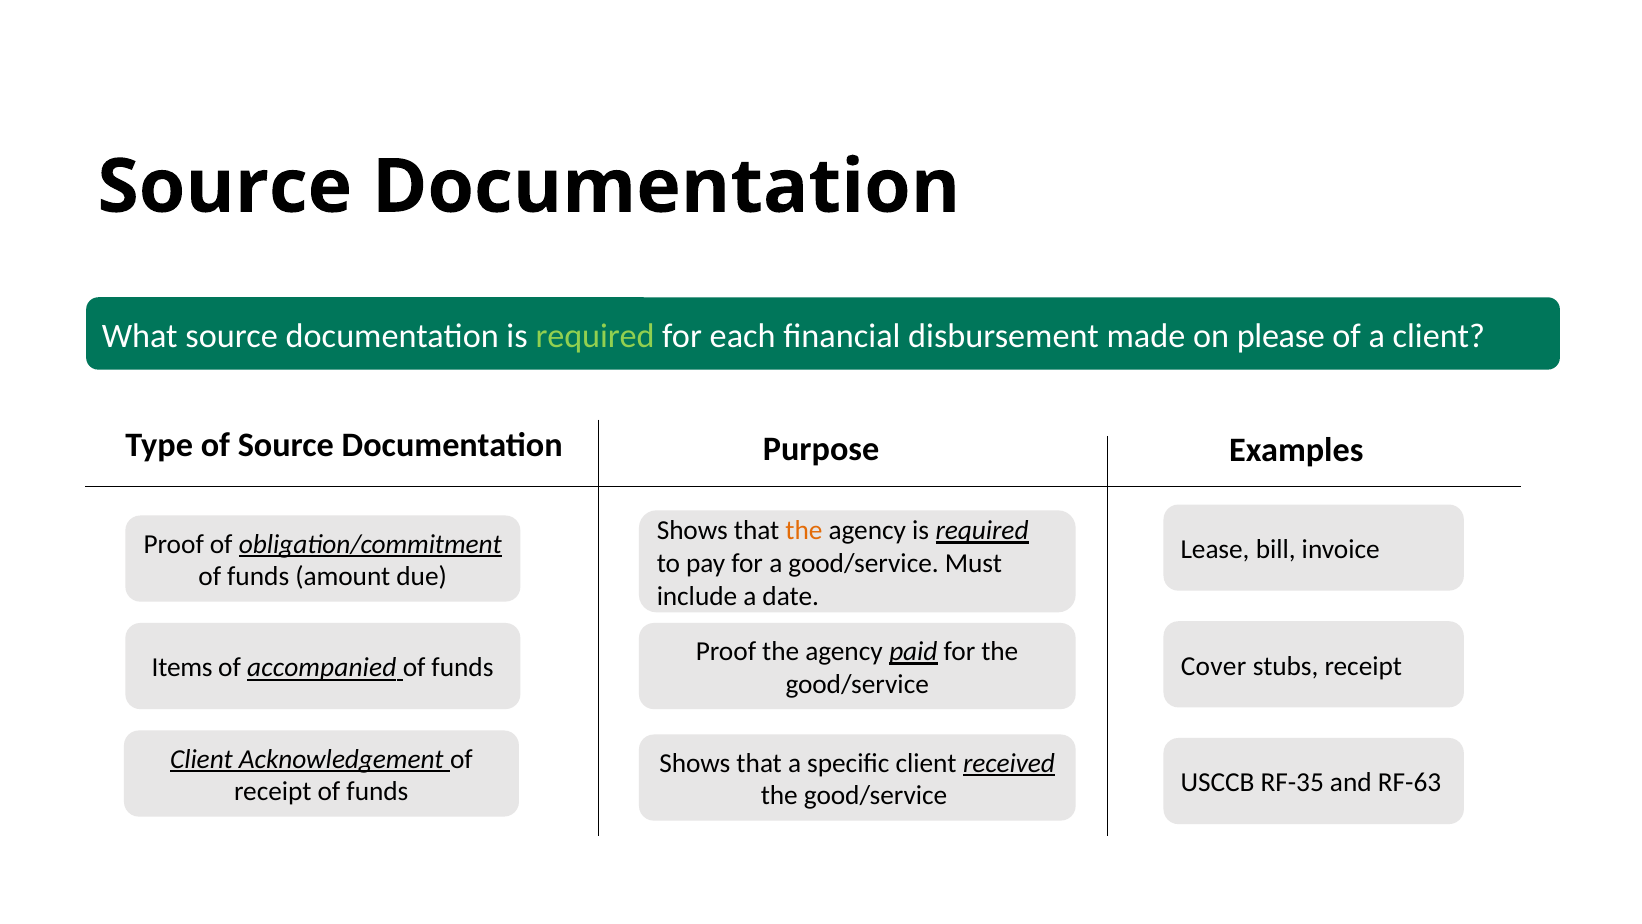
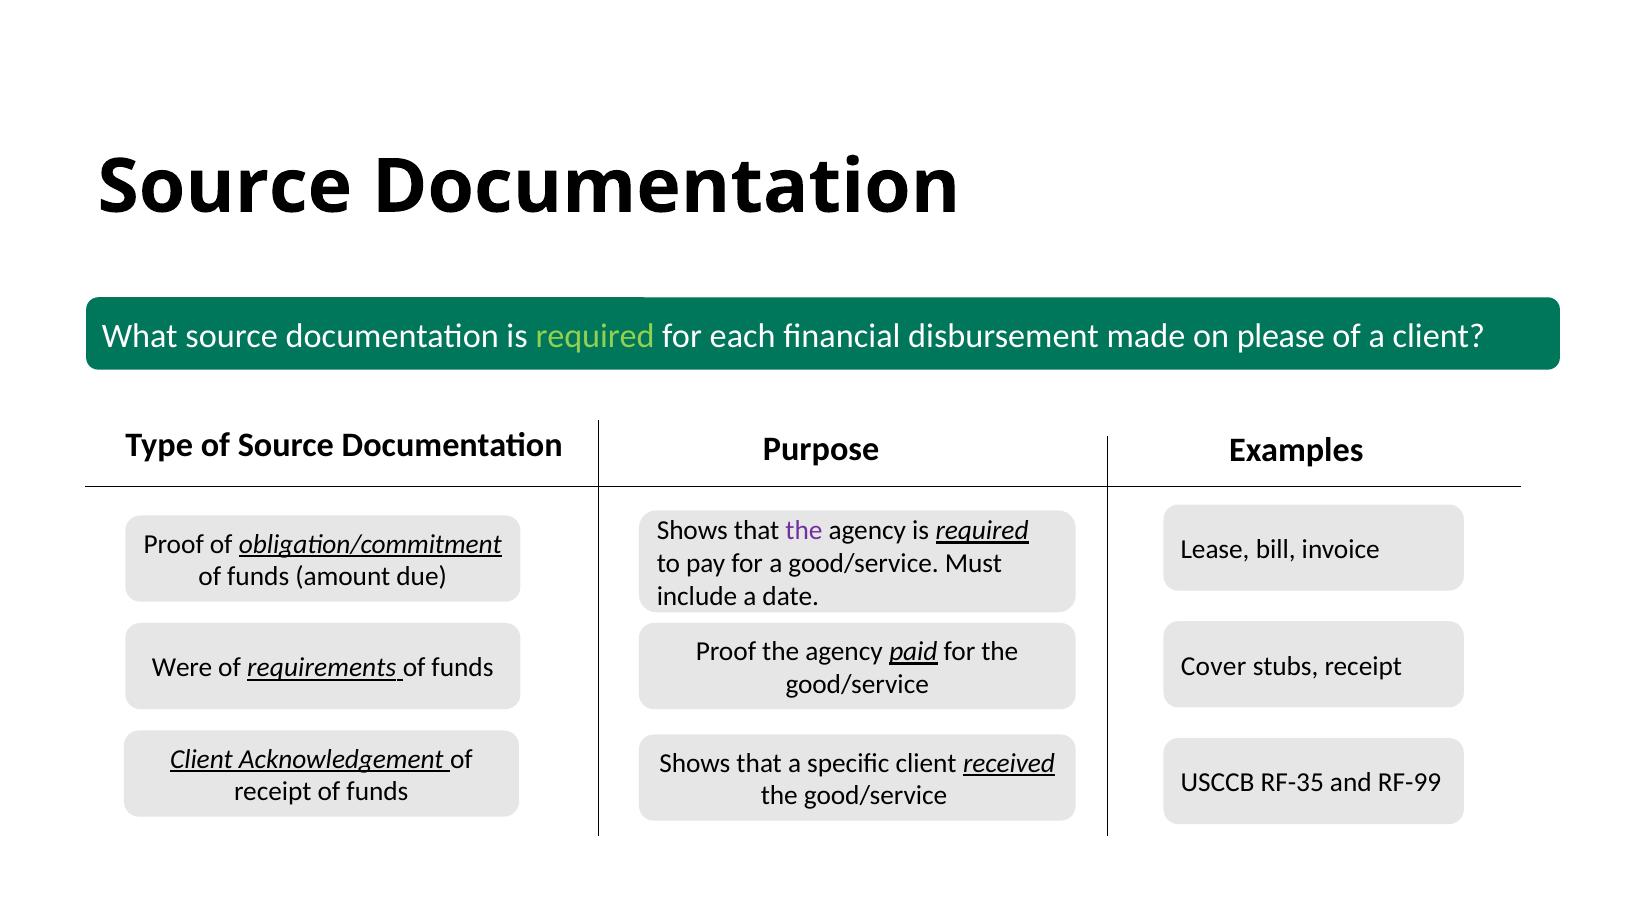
the at (804, 530) colour: orange -> purple
Items: Items -> Were
accompanied: accompanied -> requirements
RF-63: RF-63 -> RF-99
